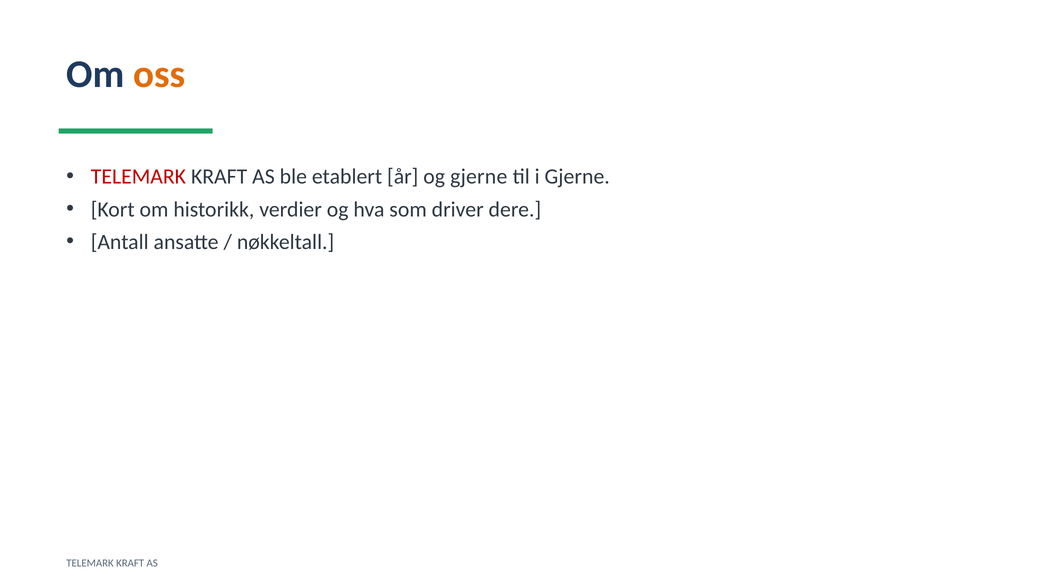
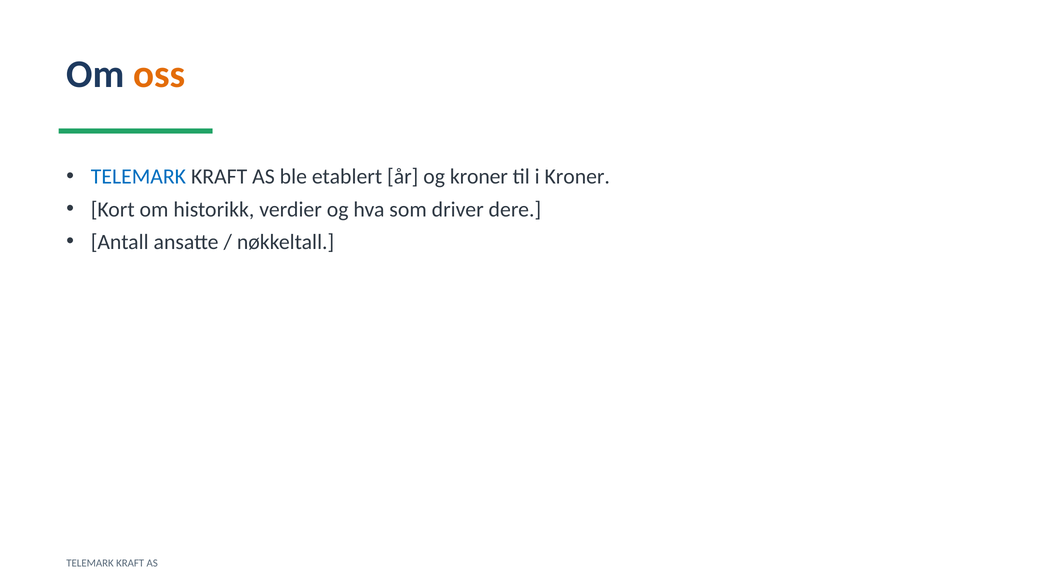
TELEMARK at (138, 177) colour: red -> blue
og gjerne: gjerne -> kroner
i Gjerne: Gjerne -> Kroner
